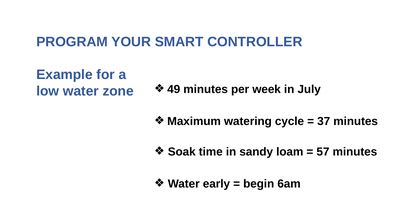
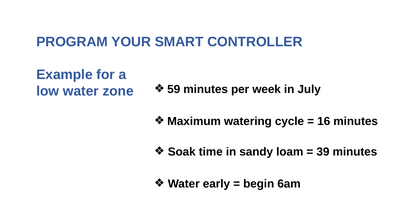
49: 49 -> 59
37: 37 -> 16
57: 57 -> 39
